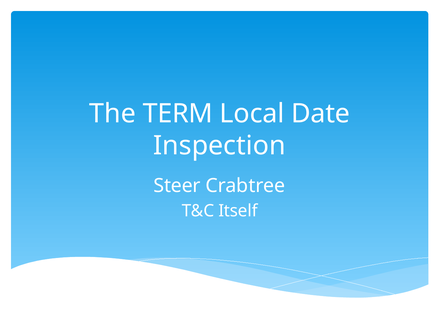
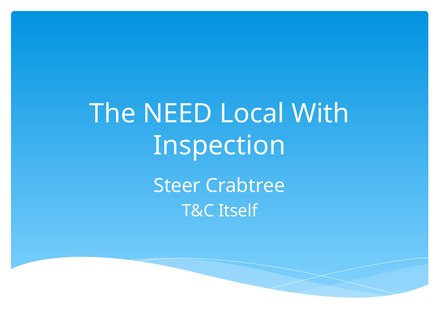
TERM: TERM -> NEED
Date: Date -> With
